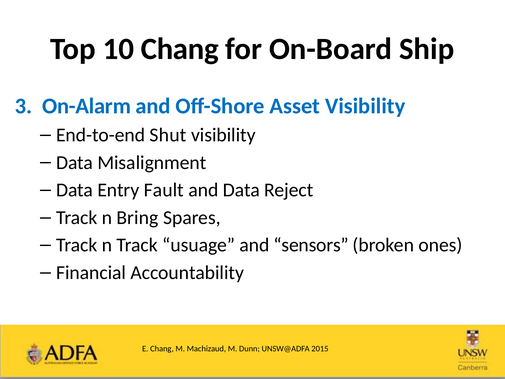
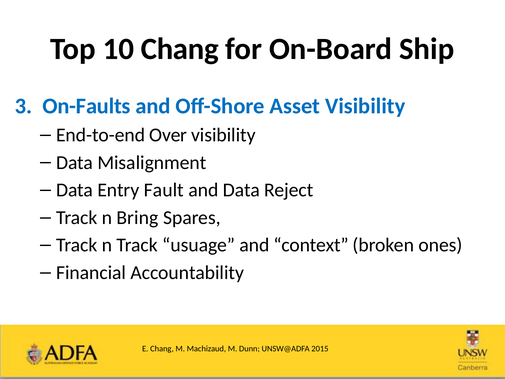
On-Alarm: On-Alarm -> On-Faults
Shut: Shut -> Over
sensors: sensors -> context
